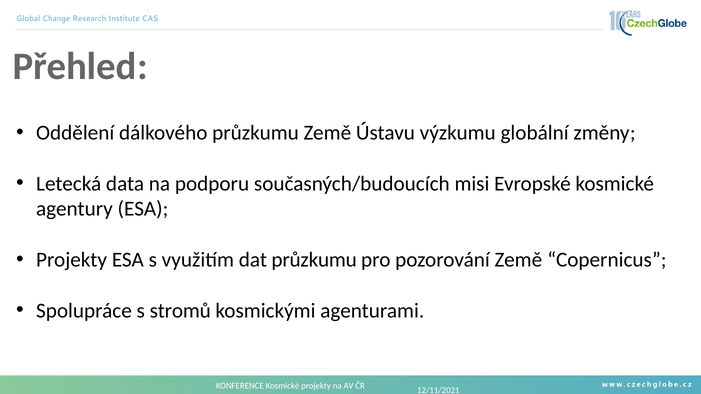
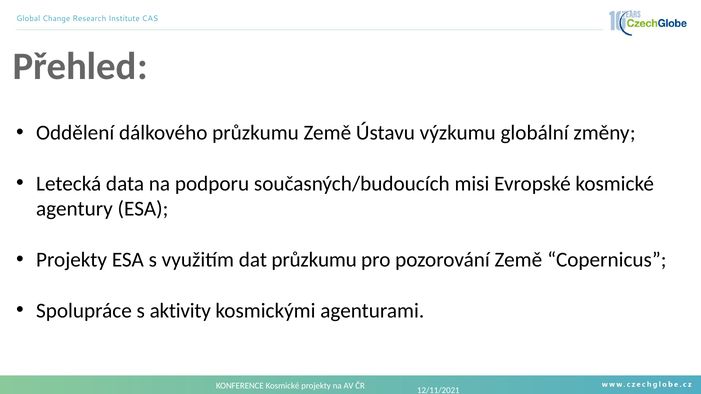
stromů: stromů -> aktivity
